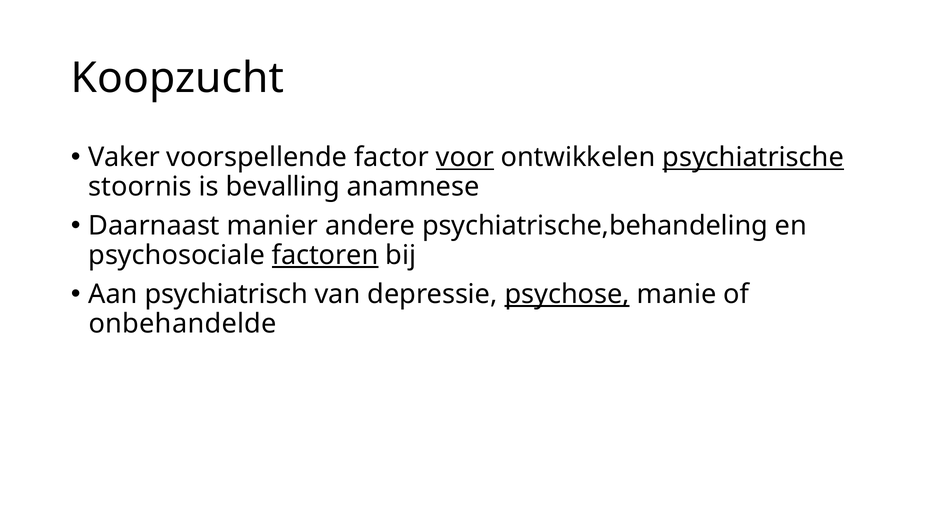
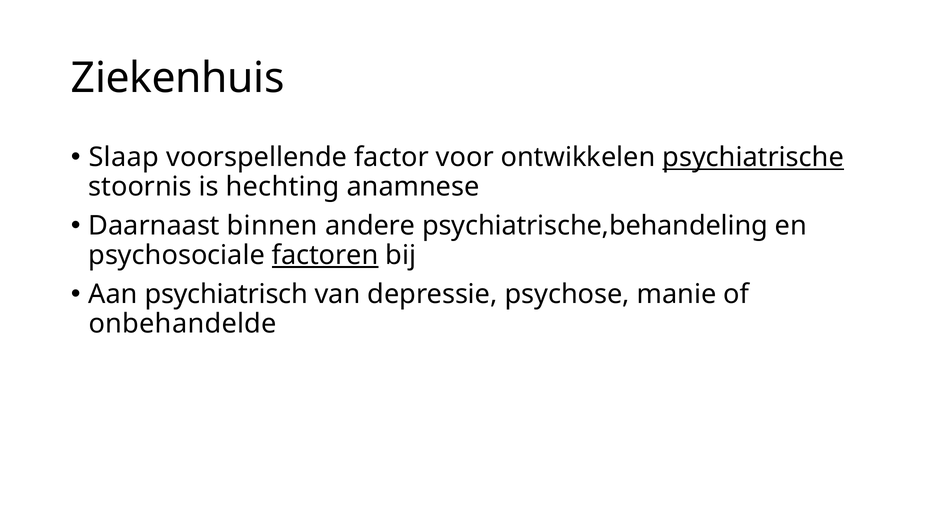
Koopzucht: Koopzucht -> Ziekenhuis
Vaker: Vaker -> Slaap
voor underline: present -> none
bevalling: bevalling -> hechting
manier: manier -> binnen
psychose underline: present -> none
